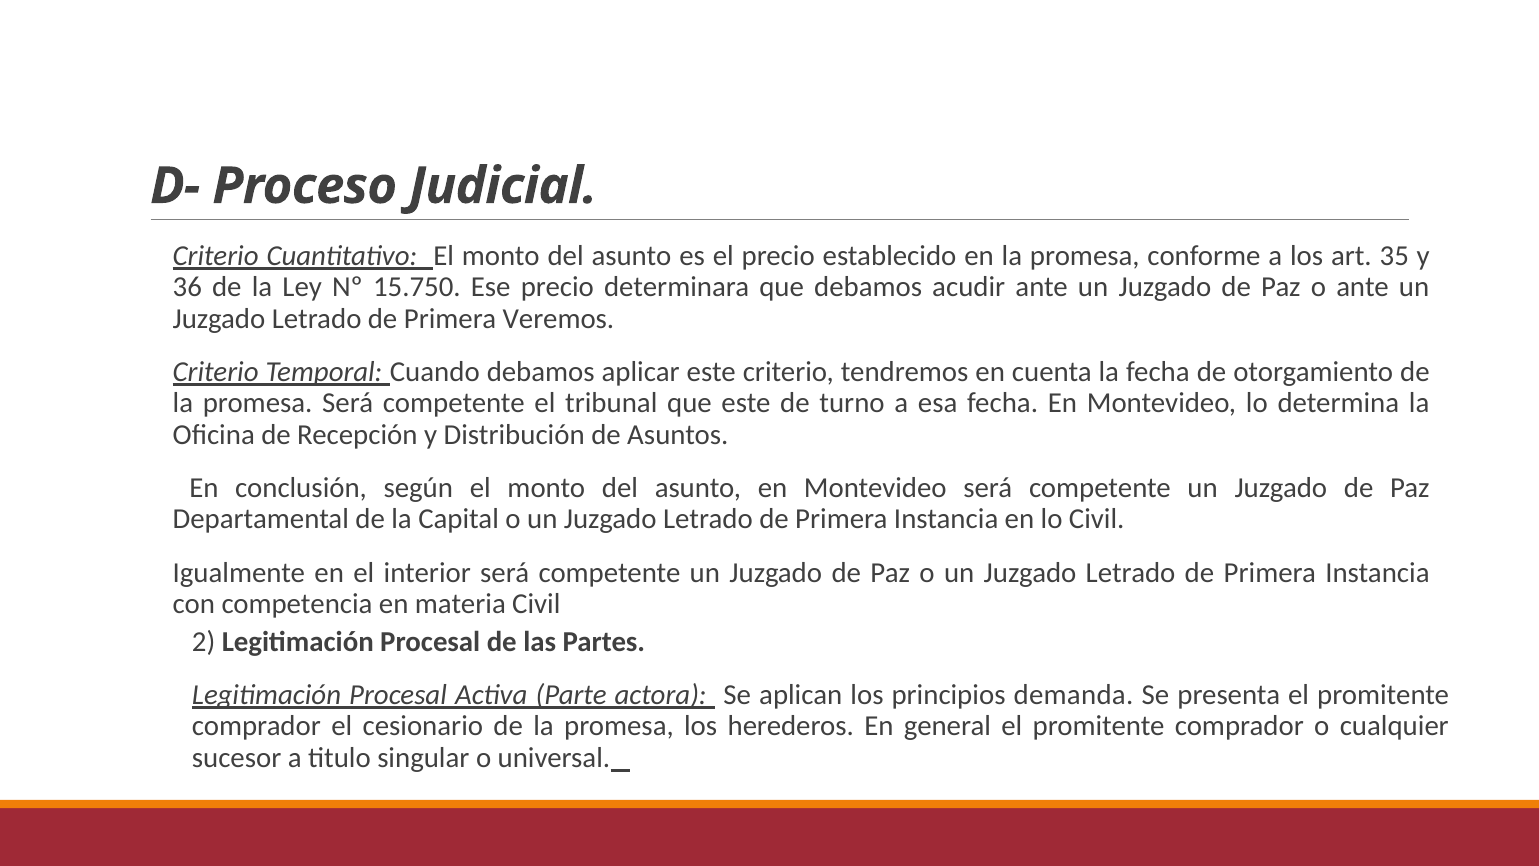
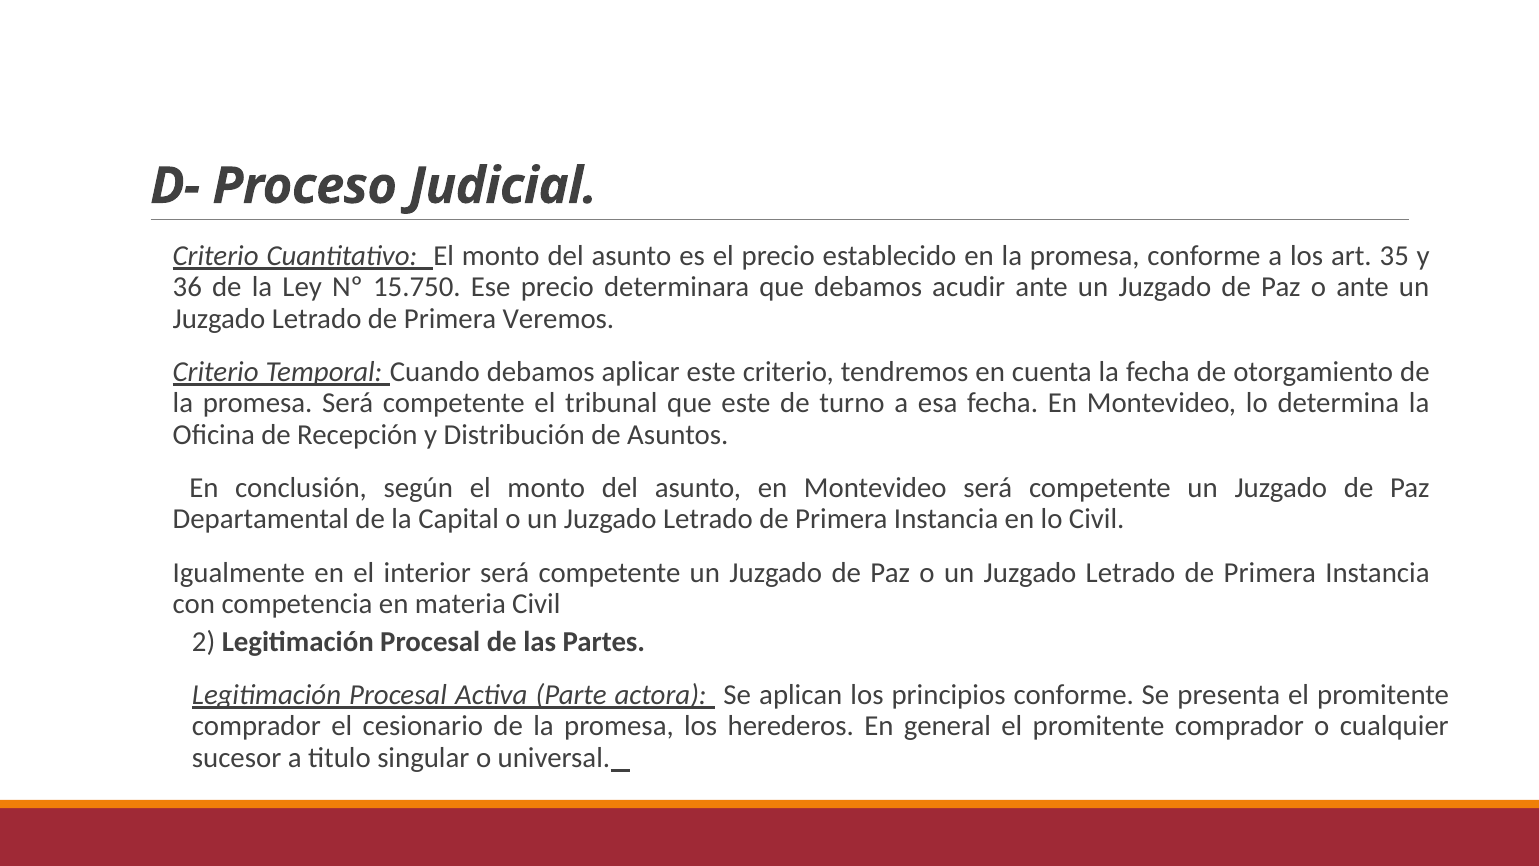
principios demanda: demanda -> conforme
